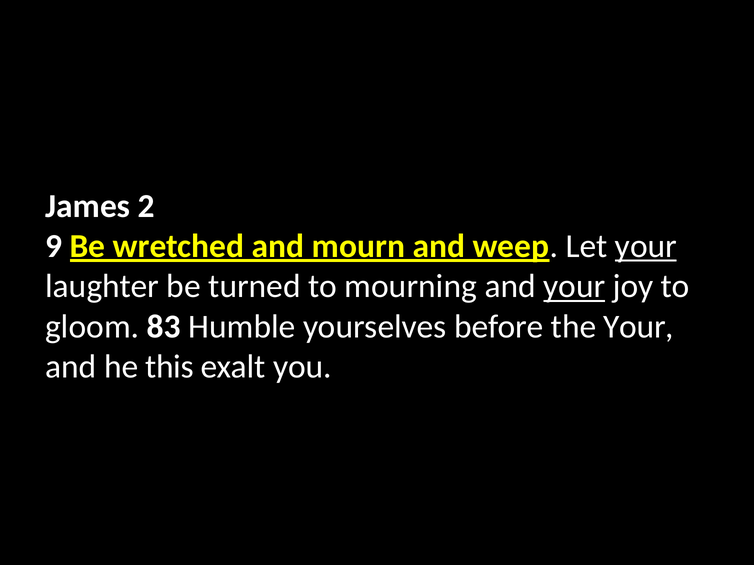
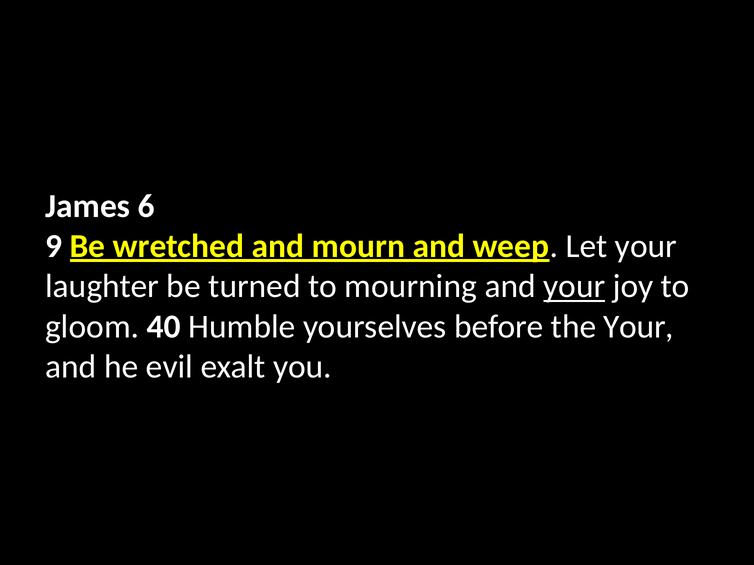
2: 2 -> 6
your at (646, 246) underline: present -> none
83: 83 -> 40
this: this -> evil
